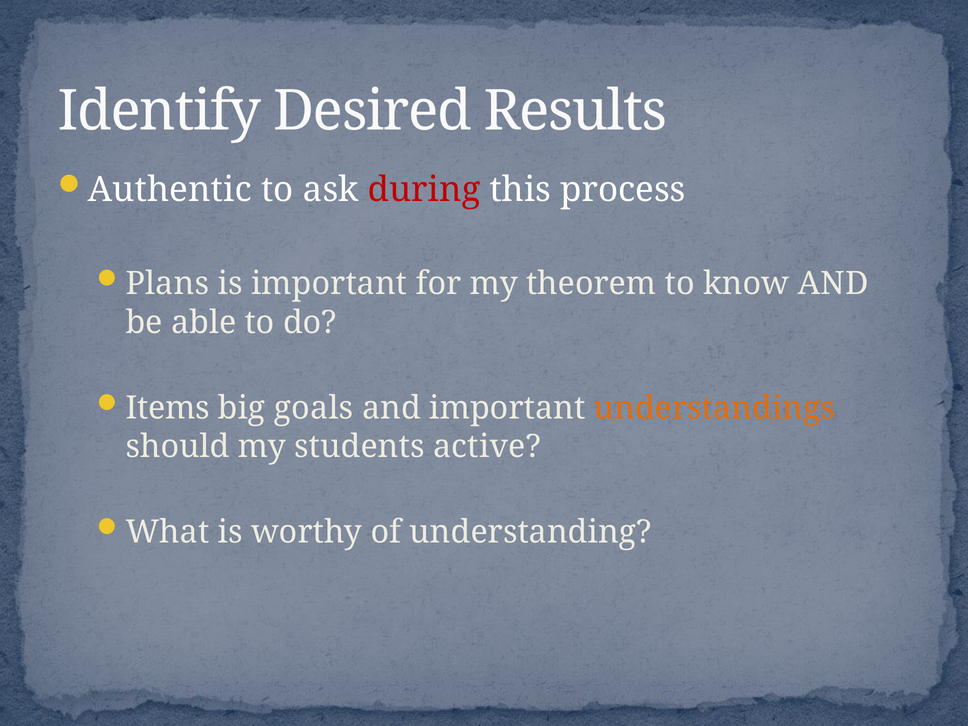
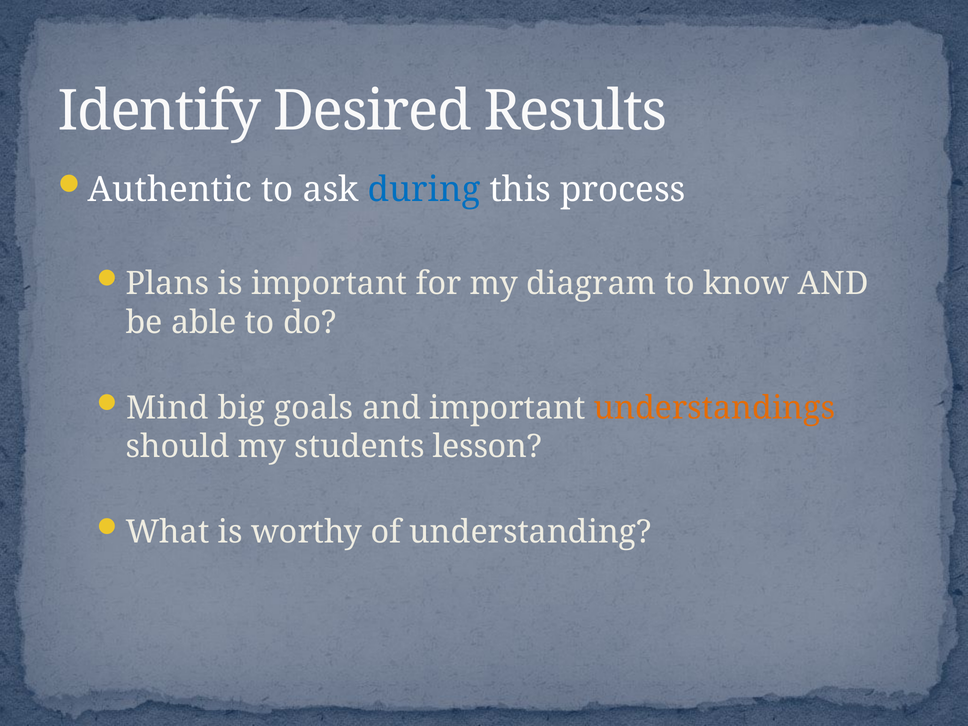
during colour: red -> blue
theorem: theorem -> diagram
Items: Items -> Mind
active: active -> lesson
